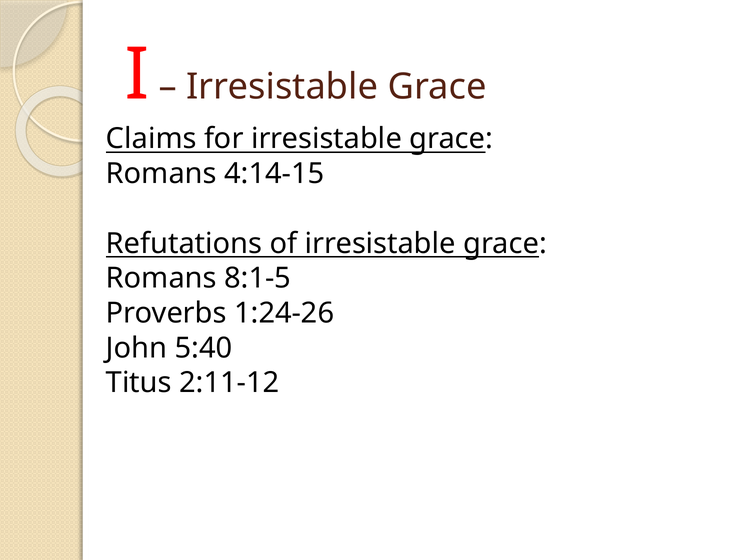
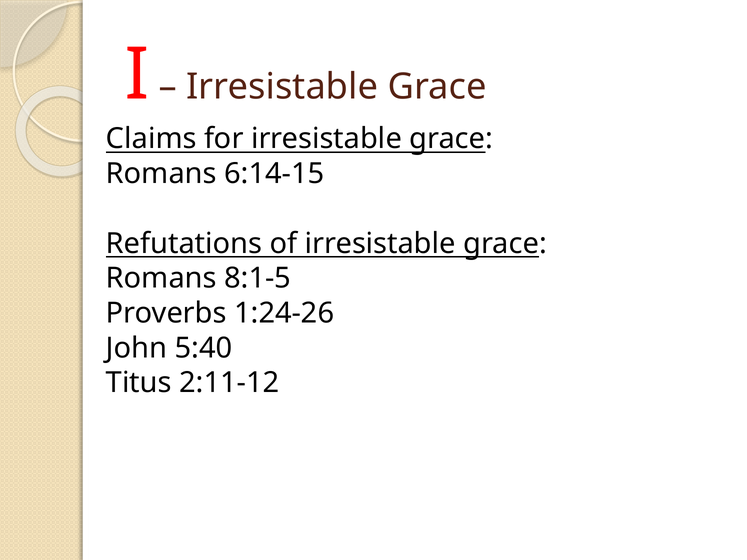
4:14-15: 4:14-15 -> 6:14-15
